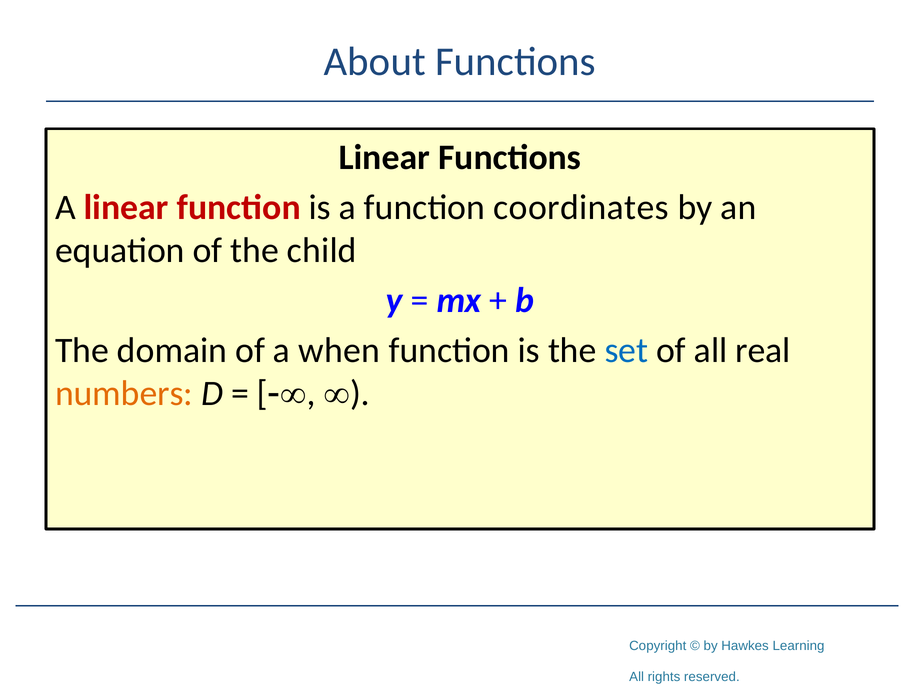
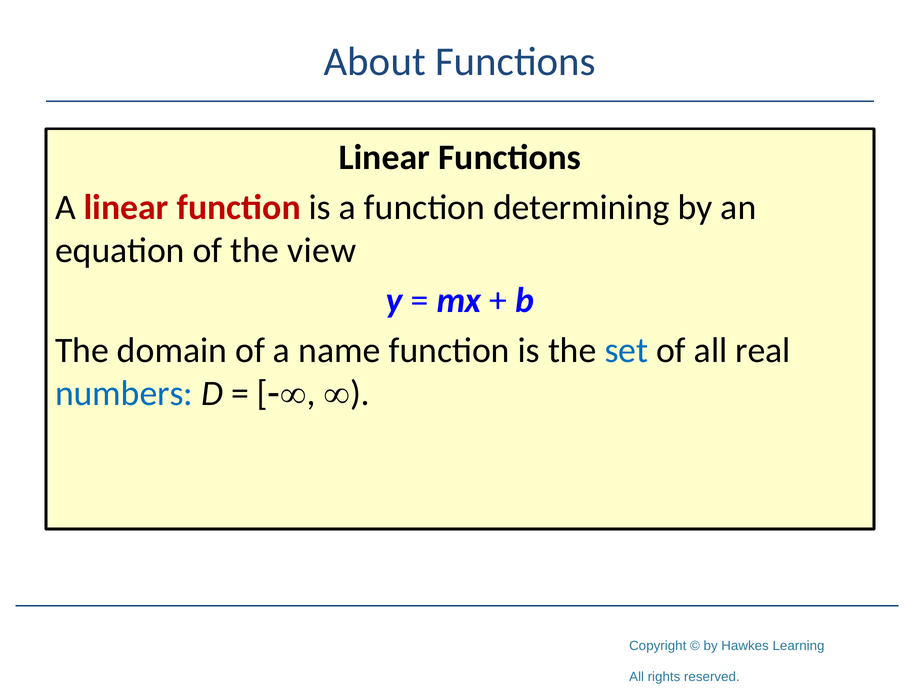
coordinates: coordinates -> determining
child: child -> view
when: when -> name
numbers colour: orange -> blue
